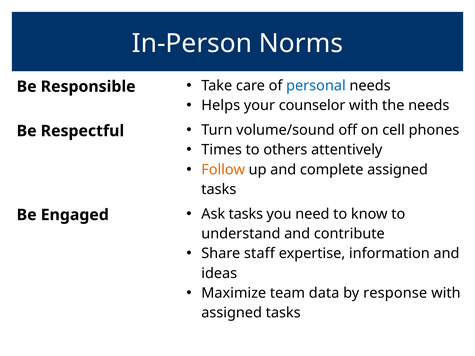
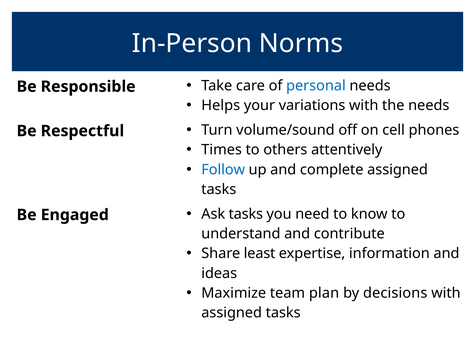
counselor: counselor -> variations
Follow colour: orange -> blue
staff: staff -> least
data: data -> plan
response: response -> decisions
